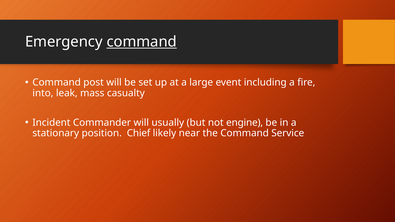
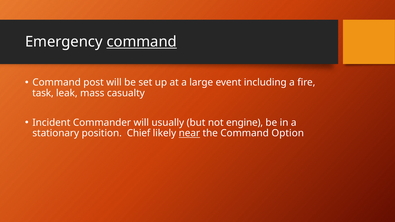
into: into -> task
near underline: none -> present
Service: Service -> Option
